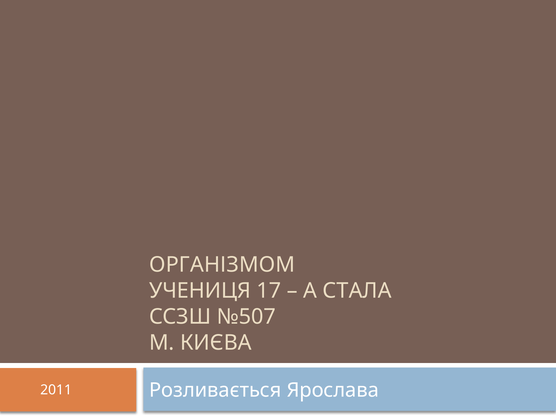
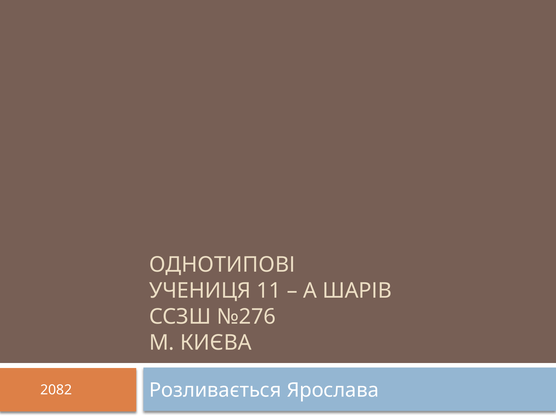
ОРГАНІЗМОМ: ОРГАНІЗМОМ -> ОДНОТИПОВІ
17: 17 -> 11
СТАЛА: СТАЛА -> ШАРІВ
№507: №507 -> №276
2011: 2011 -> 2082
